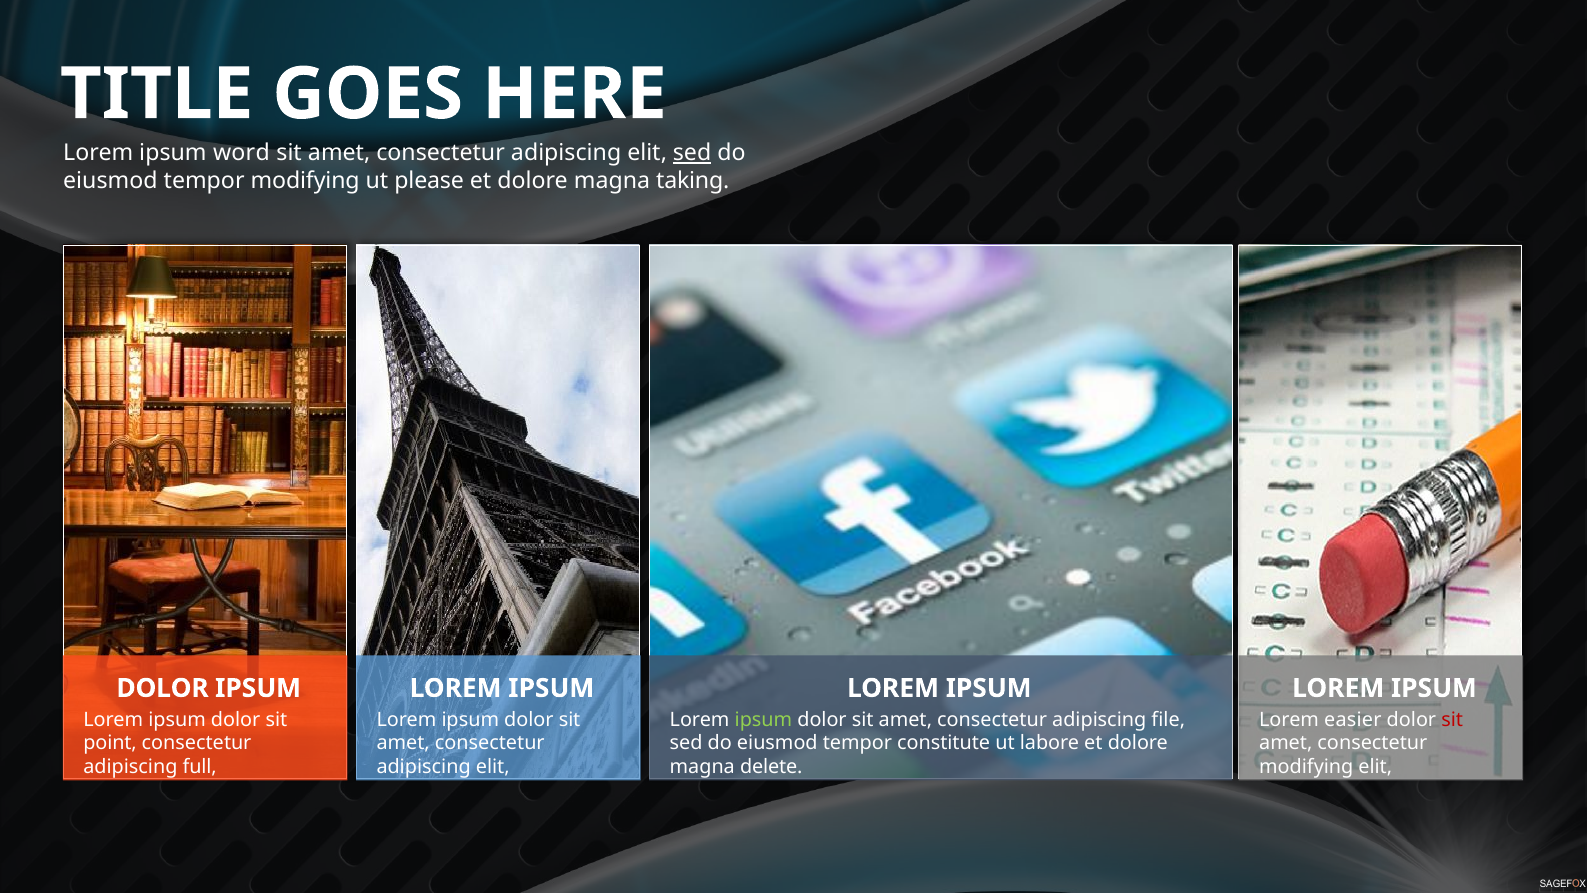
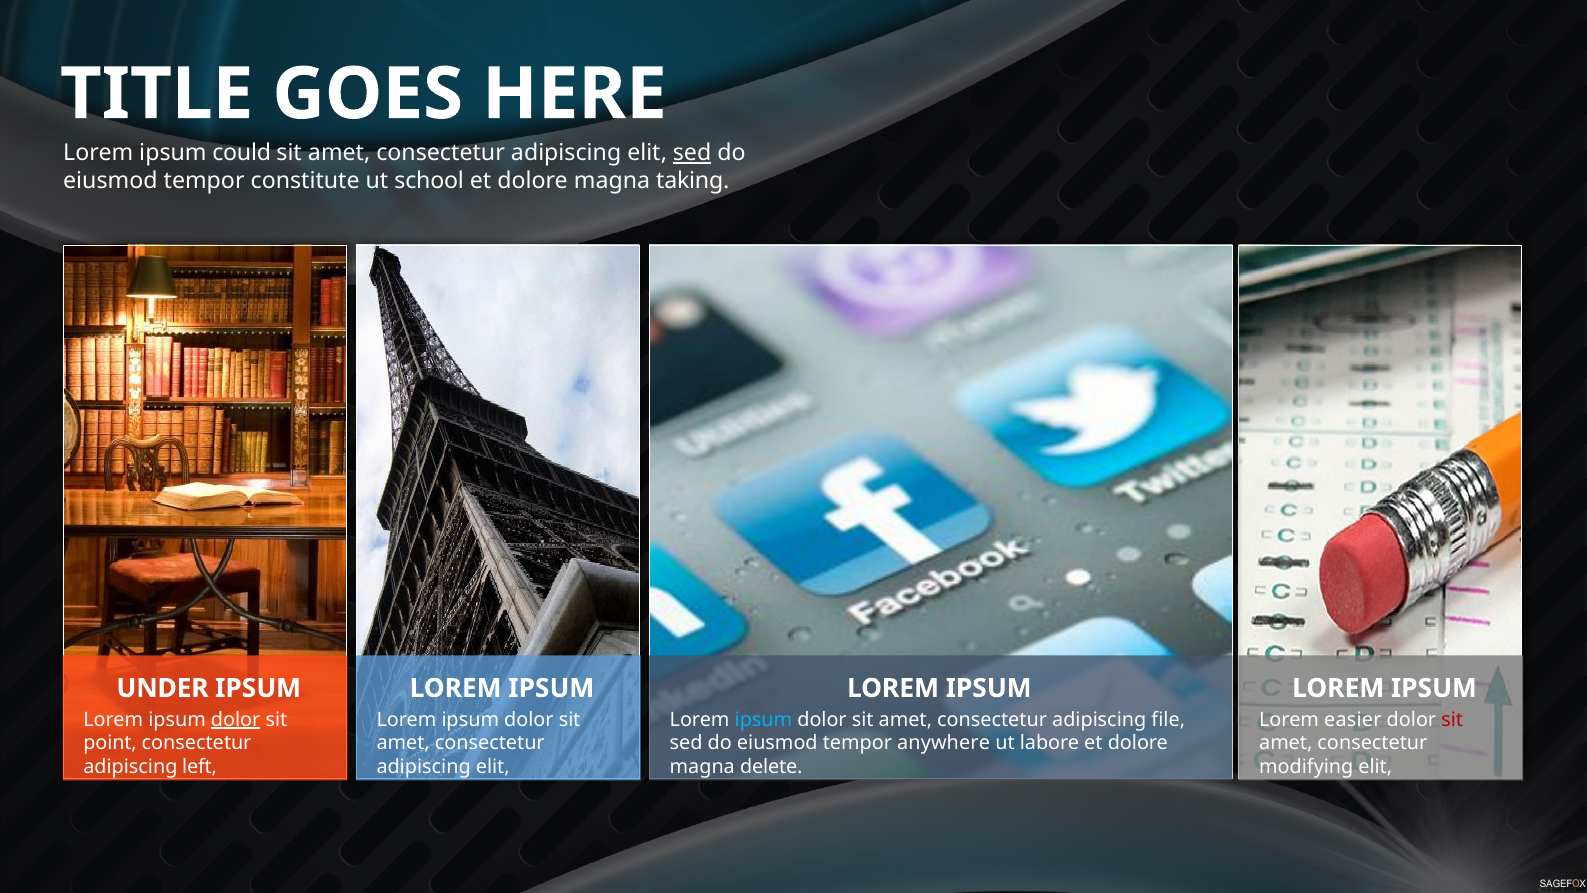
word: word -> could
tempor modifying: modifying -> constitute
please: please -> school
DOLOR at (163, 688): DOLOR -> UNDER
dolor at (236, 719) underline: none -> present
ipsum at (763, 719) colour: light green -> light blue
constitute: constitute -> anywhere
full: full -> left
